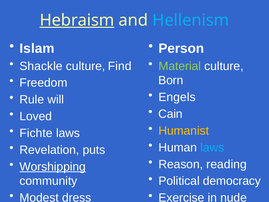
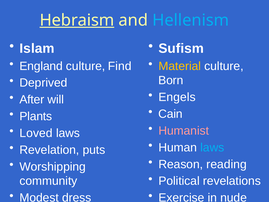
Person: Person -> Sufism
Shackle: Shackle -> England
Material colour: light green -> yellow
Freedom: Freedom -> Deprived
Rule: Rule -> After
Loved: Loved -> Plants
Humanist colour: yellow -> pink
Fichte: Fichte -> Loved
Worshipping underline: present -> none
democracy: democracy -> revelations
